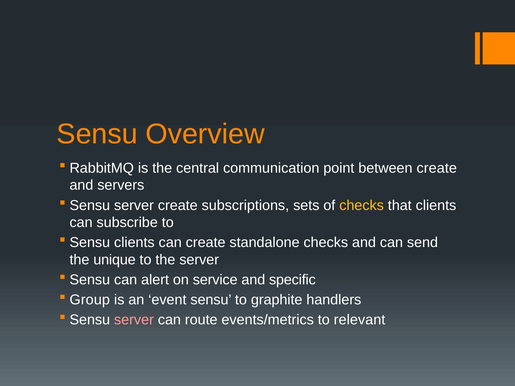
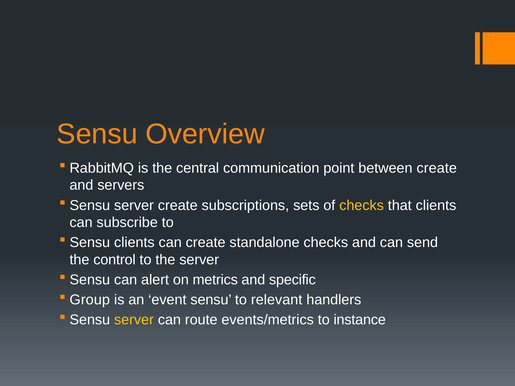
unique: unique -> control
service: service -> metrics
graphite: graphite -> relevant
server at (134, 320) colour: pink -> yellow
relevant: relevant -> instance
